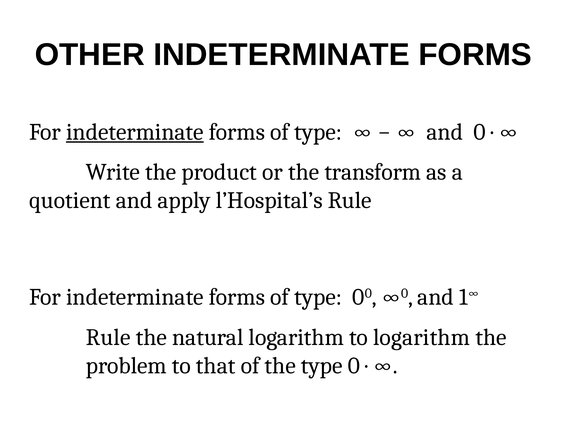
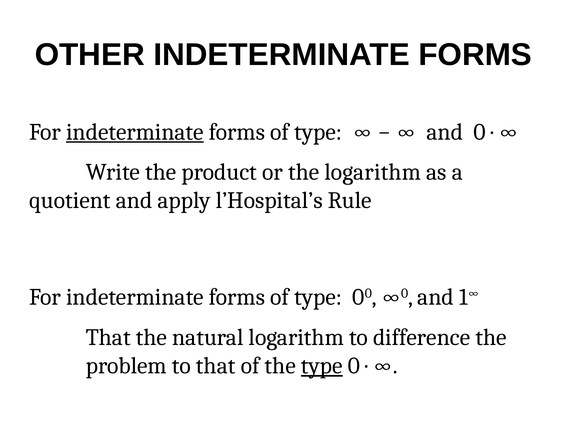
the transform: transform -> logarithm
Rule at (108, 338): Rule -> That
to logarithm: logarithm -> difference
type at (322, 366) underline: none -> present
